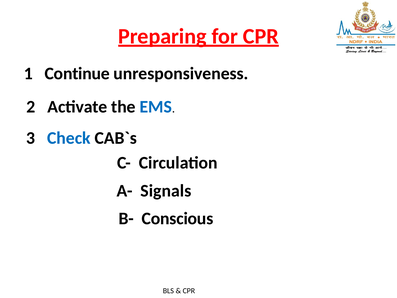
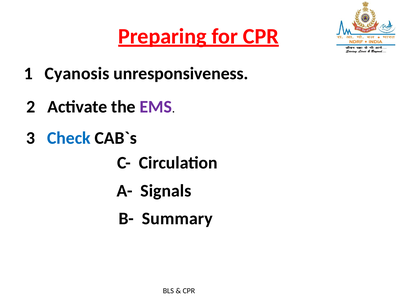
Continue: Continue -> Cyanosis
EMS colour: blue -> purple
Conscious: Conscious -> Summary
